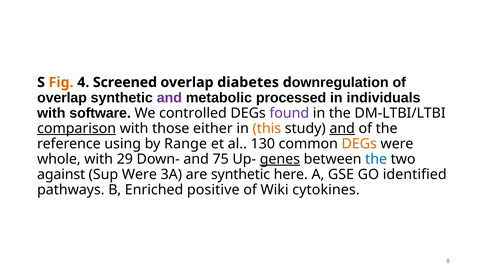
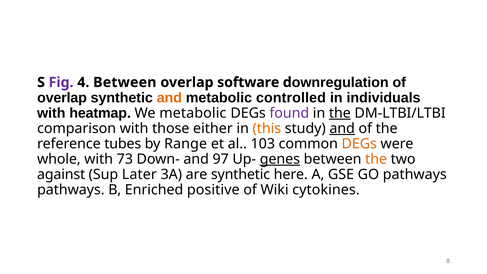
Fig colour: orange -> purple
4 Screened: Screened -> Between
diabetes: diabetes -> software
and at (169, 98) colour: purple -> orange
processed: processed -> controlled
software: software -> heatmap
We controlled: controlled -> metabolic
the at (340, 113) underline: none -> present
comparison underline: present -> none
using: using -> tubes
130: 130 -> 103
29: 29 -> 73
75: 75 -> 97
the at (376, 159) colour: blue -> orange
Sup Were: Were -> Later
GO identified: identified -> pathways
